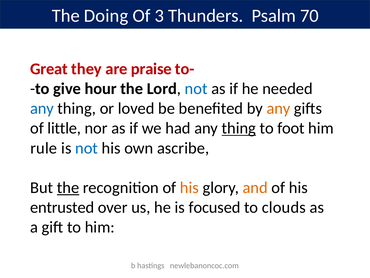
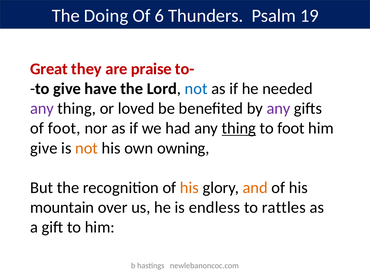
3: 3 -> 6
70: 70 -> 19
hour: hour -> have
any at (42, 108) colour: blue -> purple
any at (278, 108) colour: orange -> purple
of little: little -> foot
rule at (44, 148): rule -> give
not at (87, 148) colour: blue -> orange
ascribe: ascribe -> owning
the at (68, 187) underline: present -> none
entrusted: entrusted -> mountain
focused: focused -> endless
clouds: clouds -> rattles
